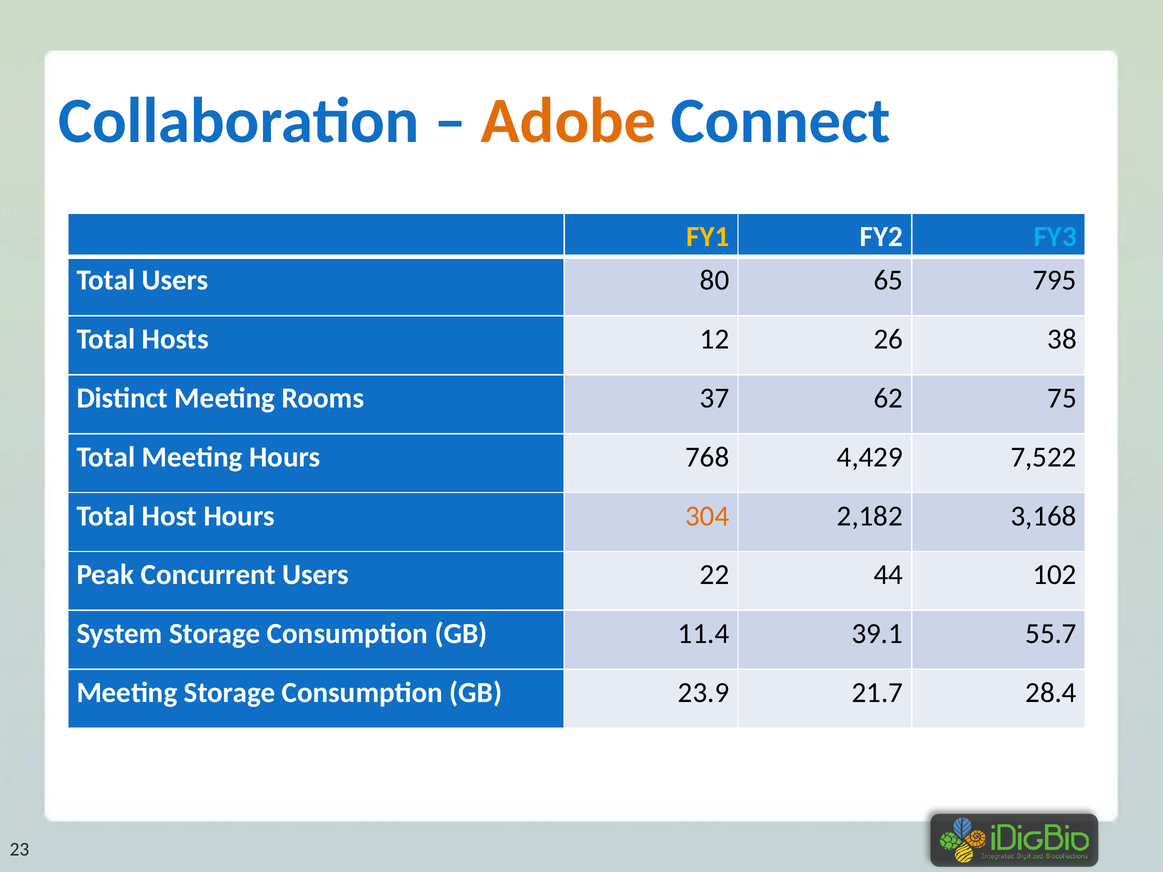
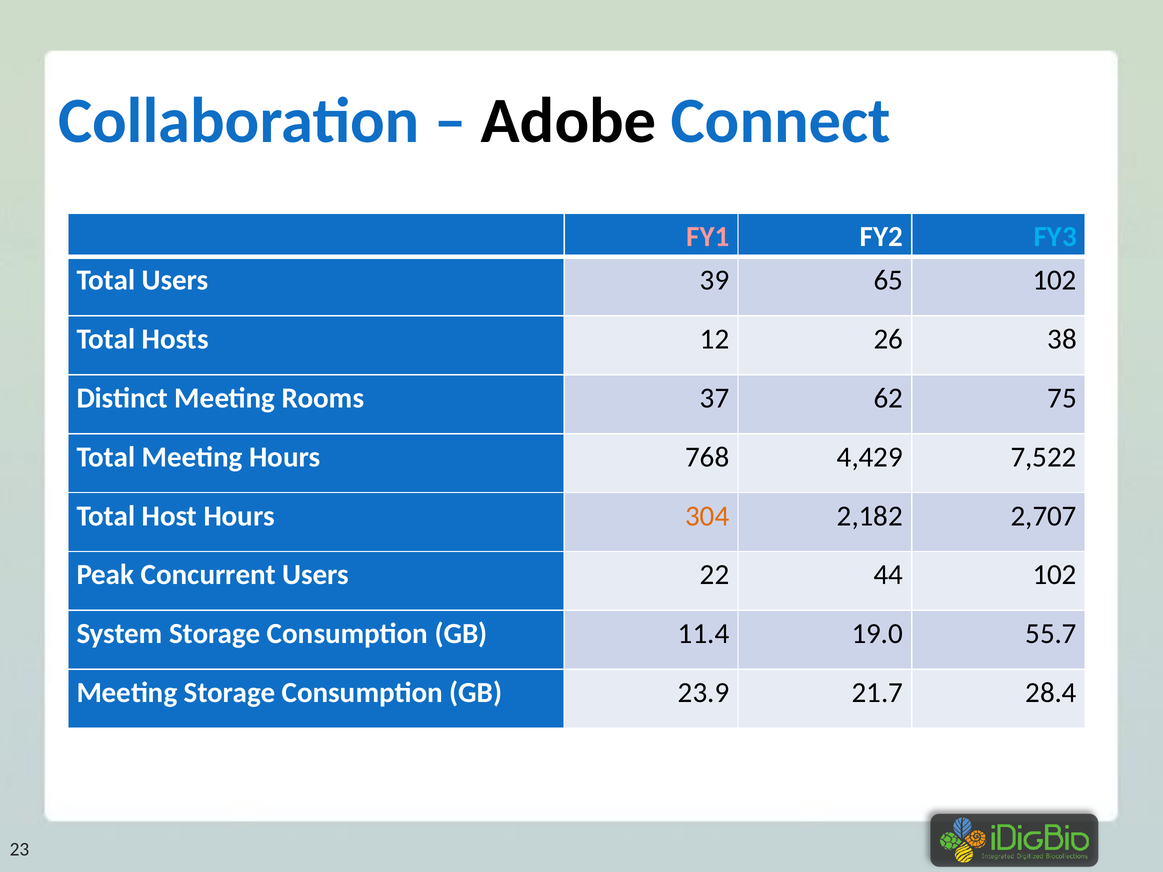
Adobe colour: orange -> black
FY1 colour: yellow -> pink
80: 80 -> 39
65 795: 795 -> 102
3,168: 3,168 -> 2,707
39.1: 39.1 -> 19.0
